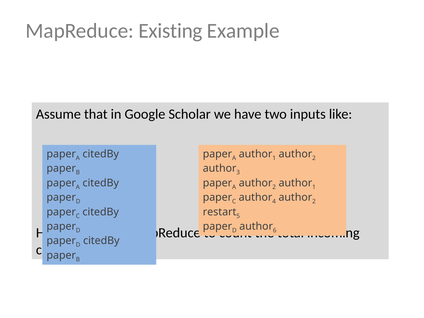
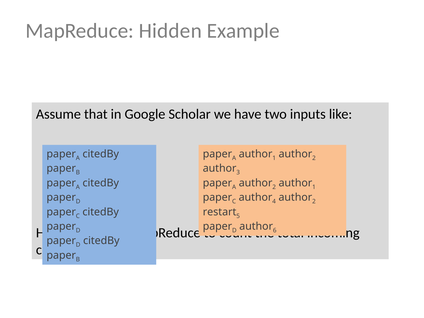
Existing: Existing -> Hidden
